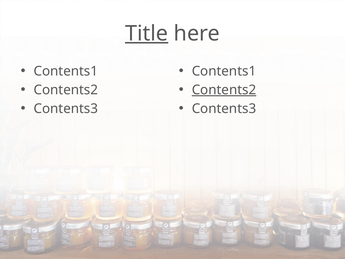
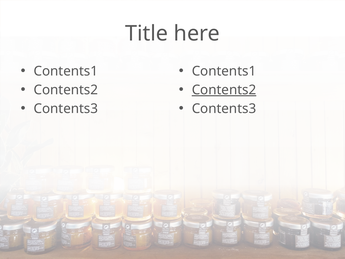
Title underline: present -> none
